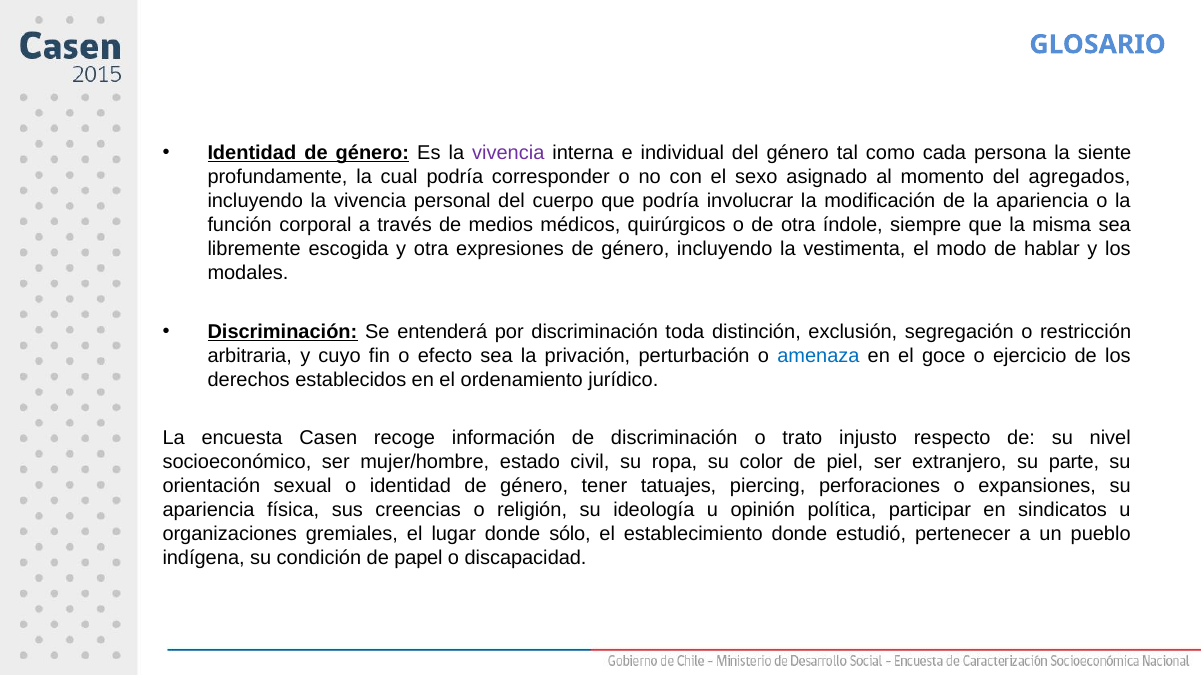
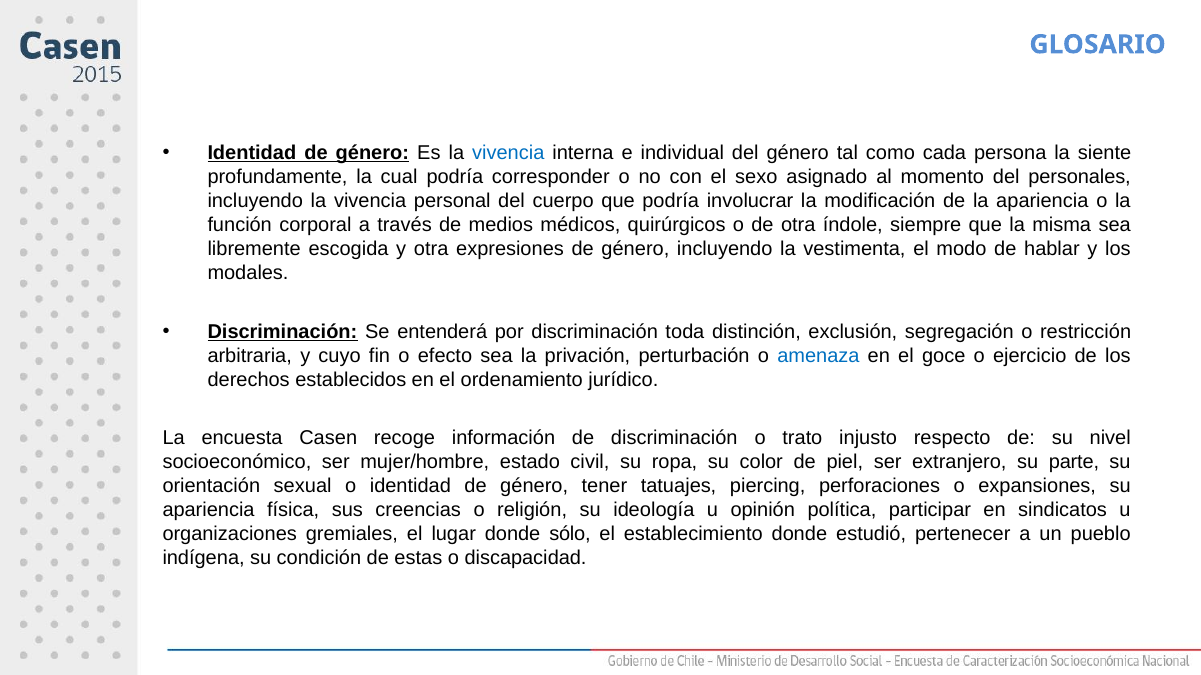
vivencia at (508, 153) colour: purple -> blue
agregados: agregados -> personales
papel: papel -> estas
